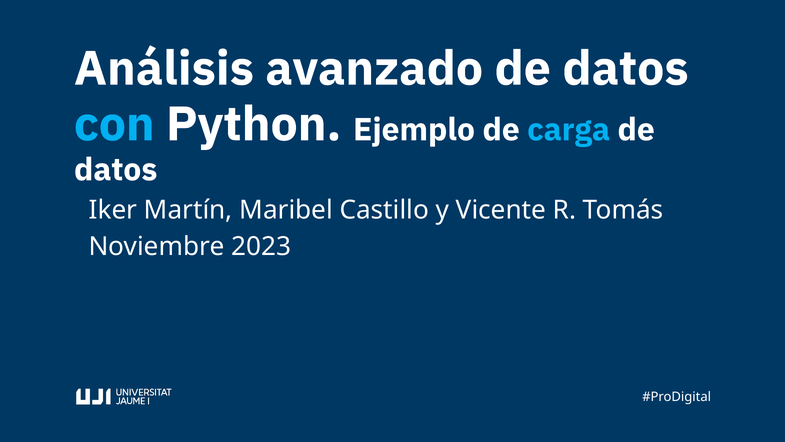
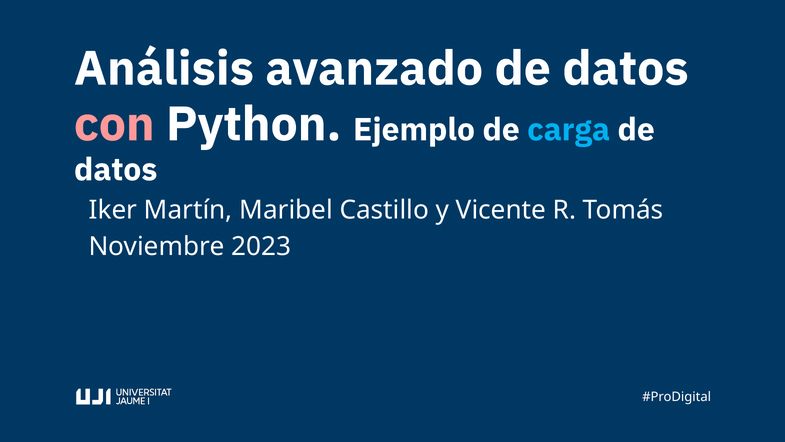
con colour: light blue -> pink
